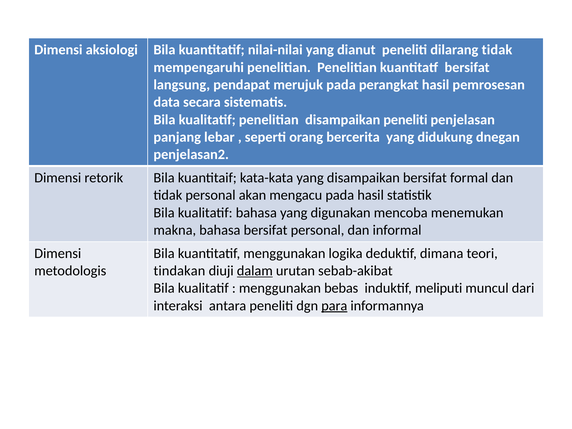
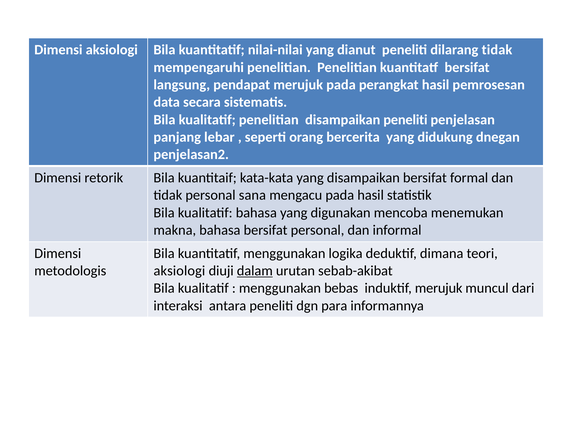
akan: akan -> sana
tindakan at (179, 271): tindakan -> aksiologi
induktif meliputi: meliputi -> merujuk
para underline: present -> none
